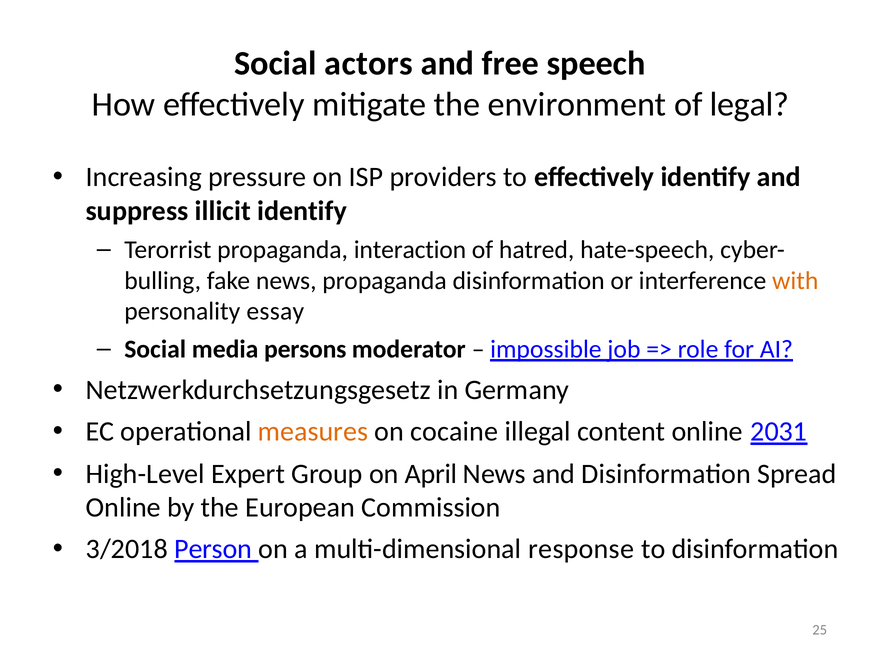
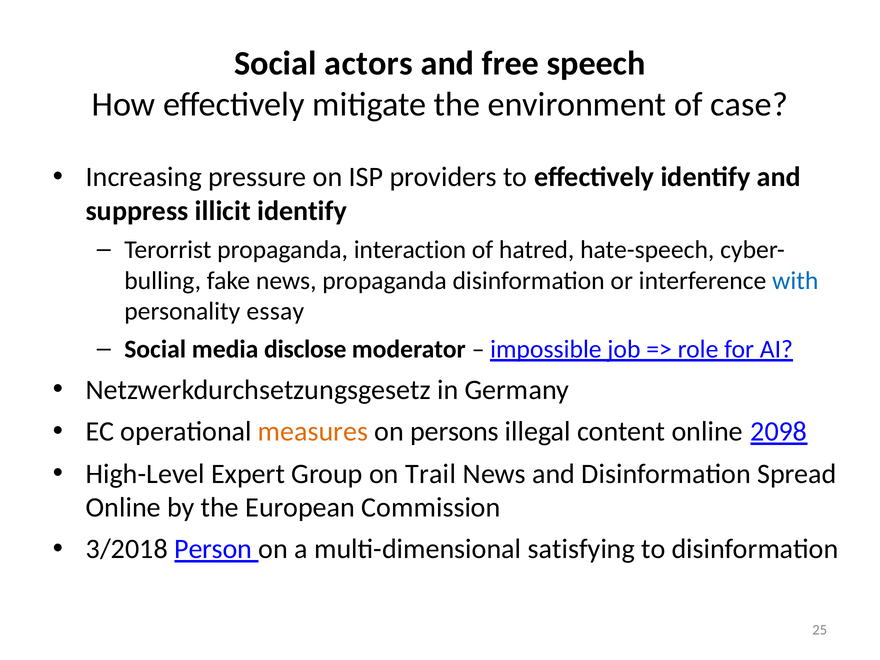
legal: legal -> case
with colour: orange -> blue
persons: persons -> disclose
cocaine: cocaine -> persons
2031: 2031 -> 2098
April: April -> Trail
response: response -> satisfying
